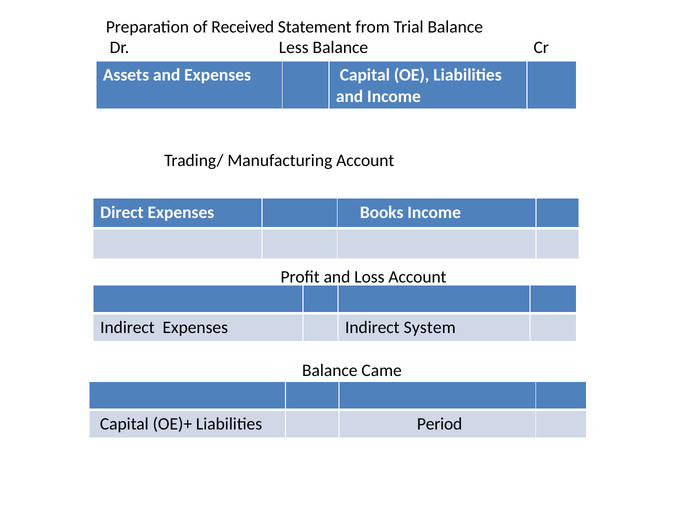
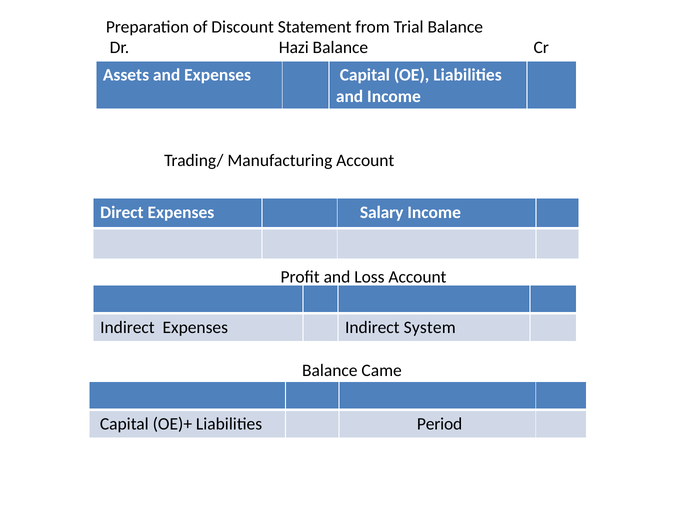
Received: Received -> Discount
Less: Less -> Hazi
Books: Books -> Salary
